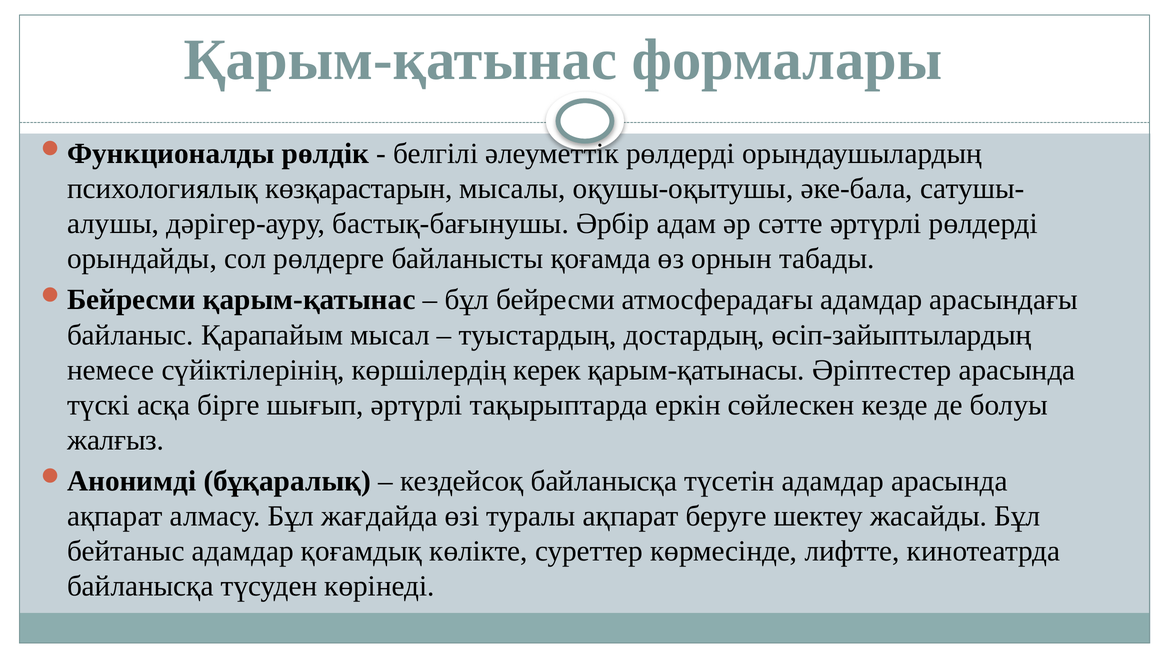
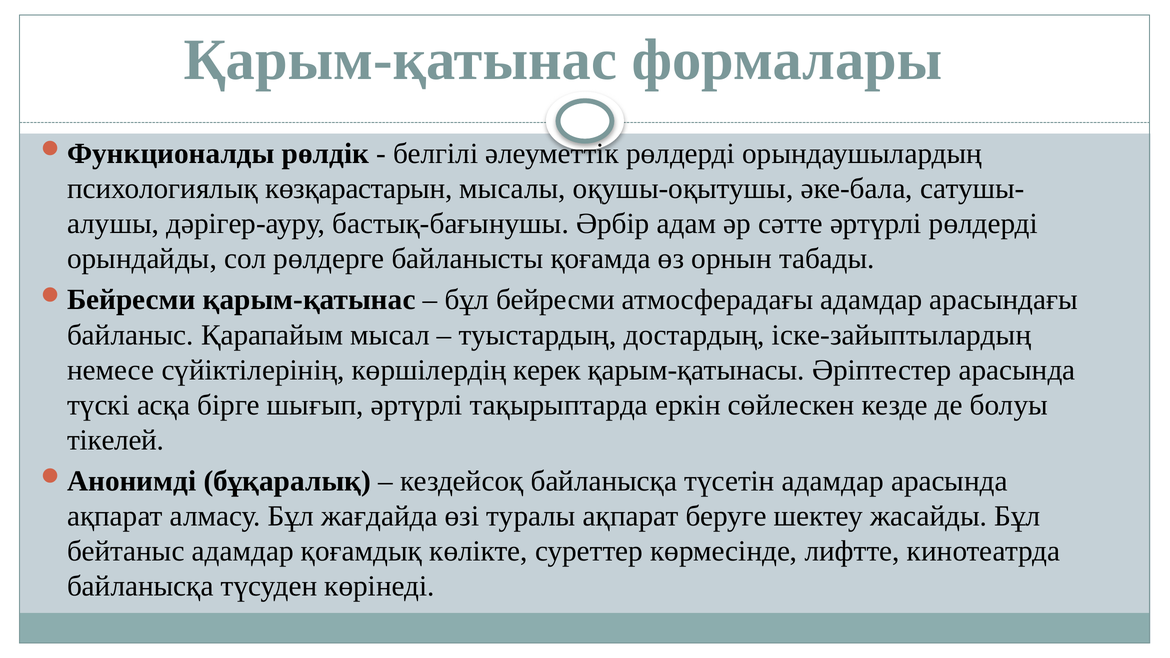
өсіп-зайыптылардың: өсіп-зайыптылардың -> іске-зайыптылардың
жалғыз: жалғыз -> тікелей
